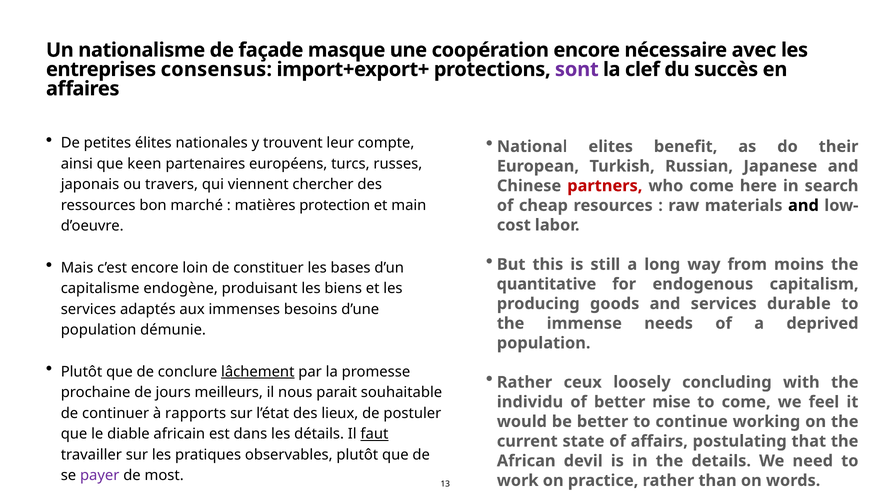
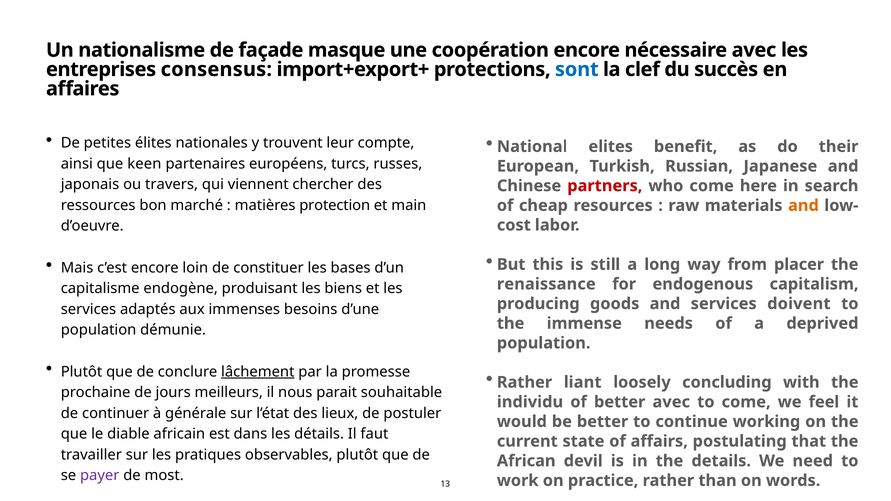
sont colour: purple -> blue
and at (803, 206) colour: black -> orange
moins: moins -> placer
quantitative: quantitative -> renaissance
durable: durable -> doivent
ceux: ceux -> liant
better mise: mise -> avec
rapports: rapports -> générale
faut underline: present -> none
